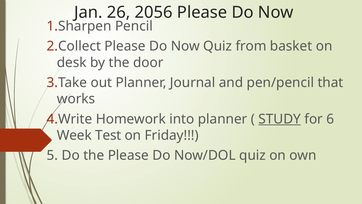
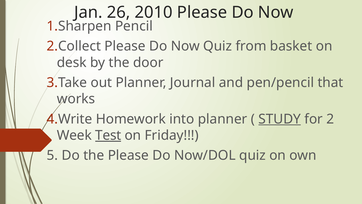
2056: 2056 -> 2010
6: 6 -> 2
Test underline: none -> present
